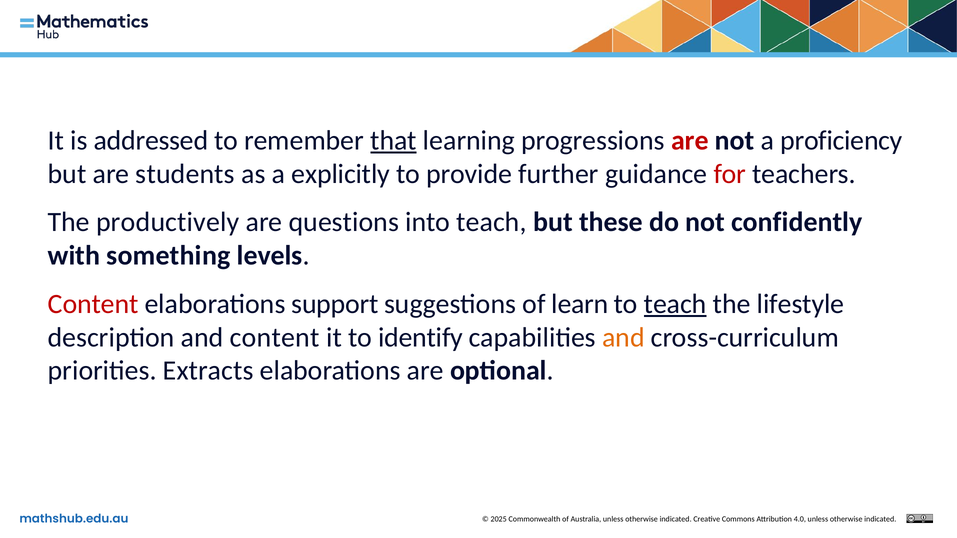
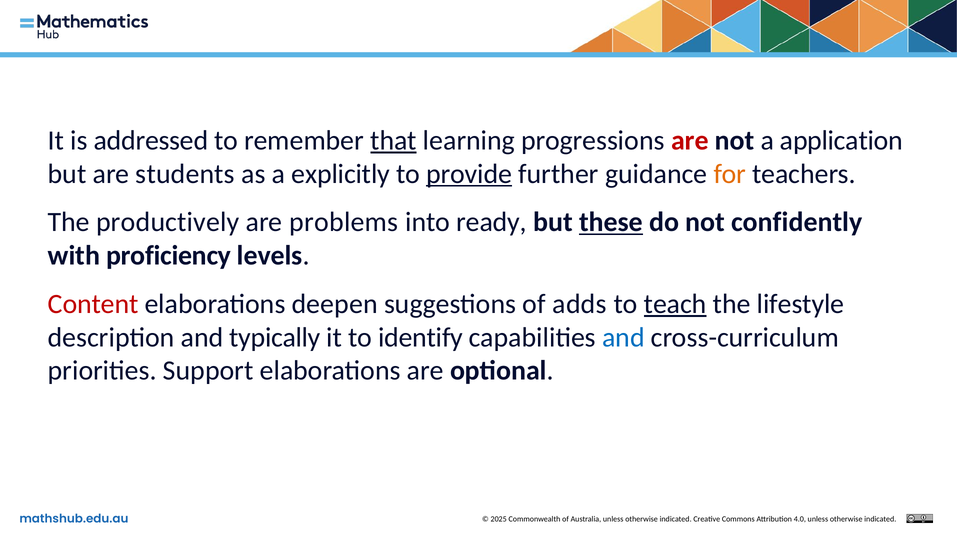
proficiency: proficiency -> application
provide underline: none -> present
for colour: red -> orange
questions: questions -> problems
into teach: teach -> ready
these underline: none -> present
something: something -> proficiency
support: support -> deepen
learn: learn -> adds
and content: content -> typically
and at (623, 338) colour: orange -> blue
Extracts: Extracts -> Support
